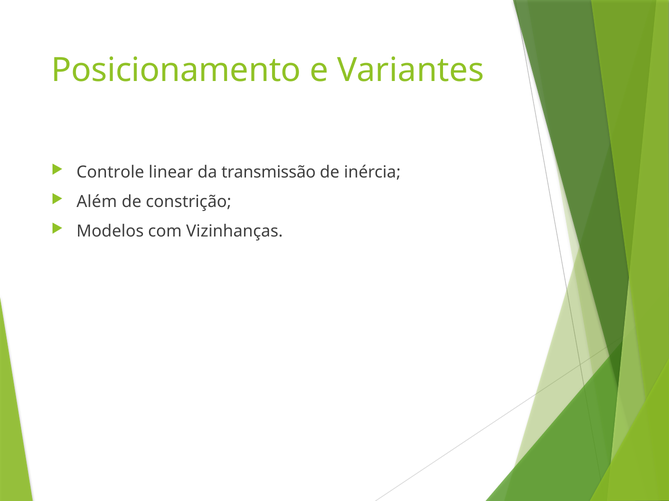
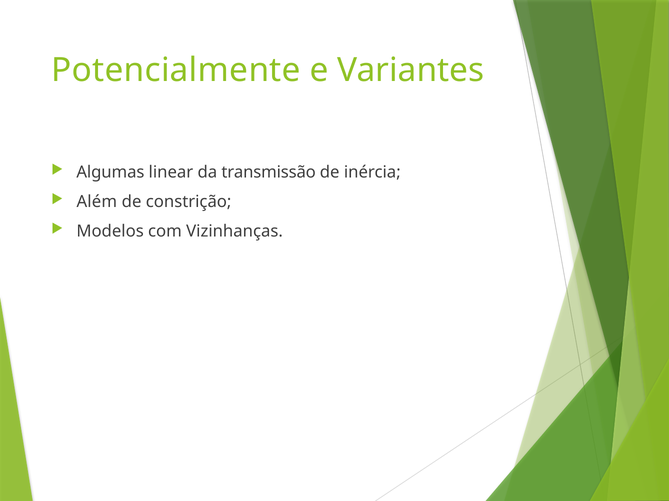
Posicionamento: Posicionamento -> Potencialmente
Controle: Controle -> Algumas
